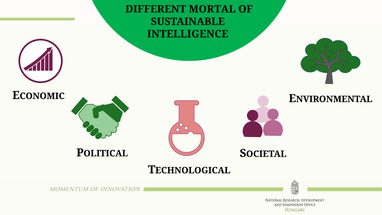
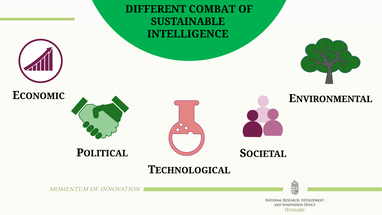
MORTAL: MORTAL -> COMBAT
